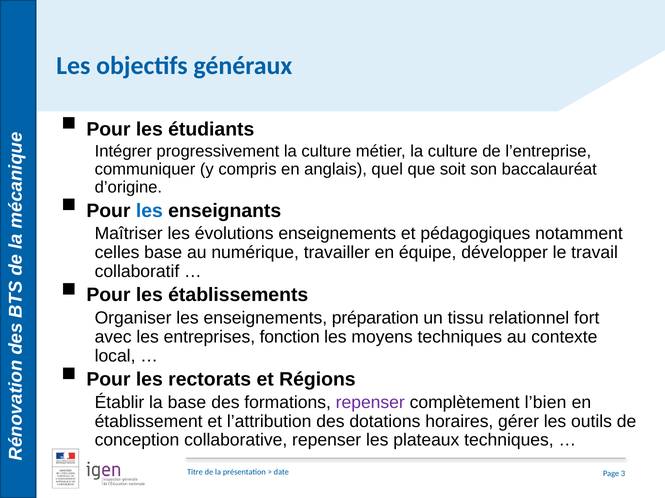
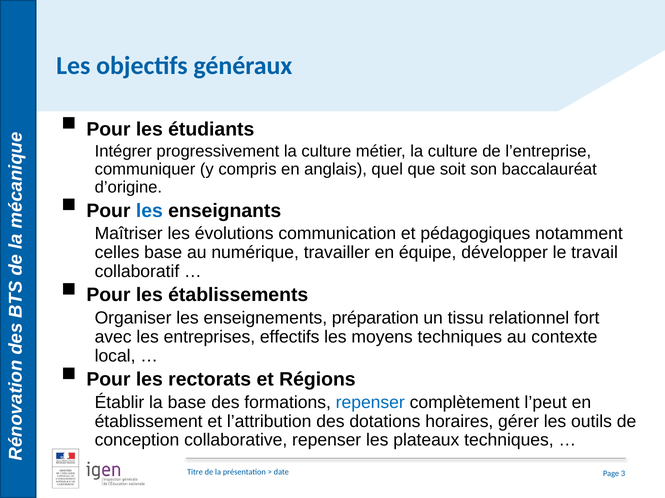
évolutions enseignements: enseignements -> communication
fonction: fonction -> effectifs
repenser at (370, 403) colour: purple -> blue
l’bien: l’bien -> l’peut
